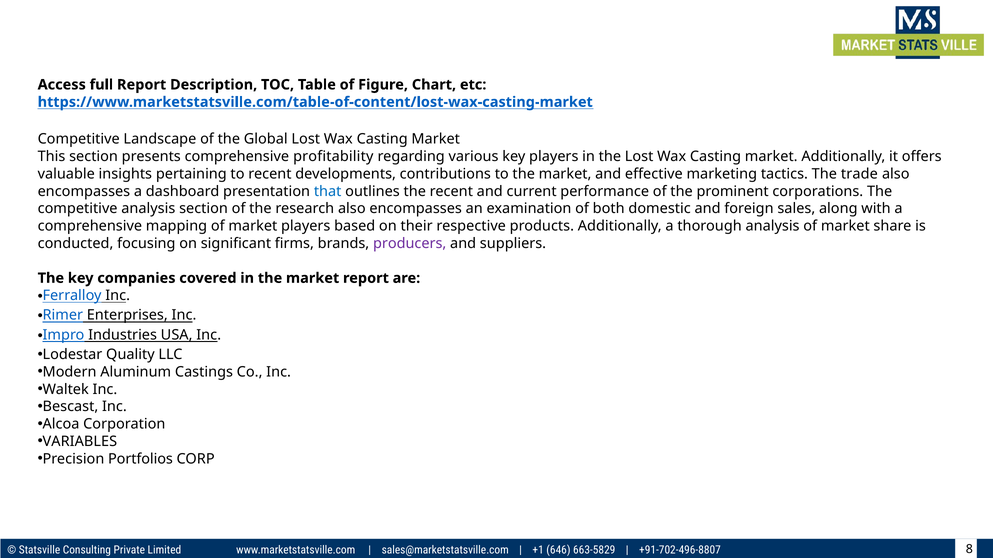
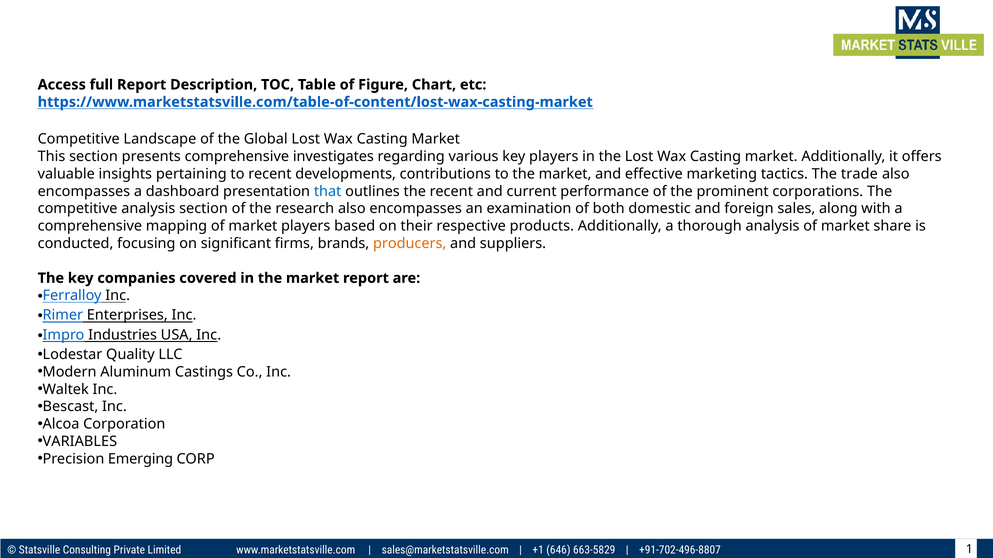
profitability: profitability -> investigates
producers colour: purple -> orange
Portfolios: Portfolios -> Emerging
8: 8 -> 1
